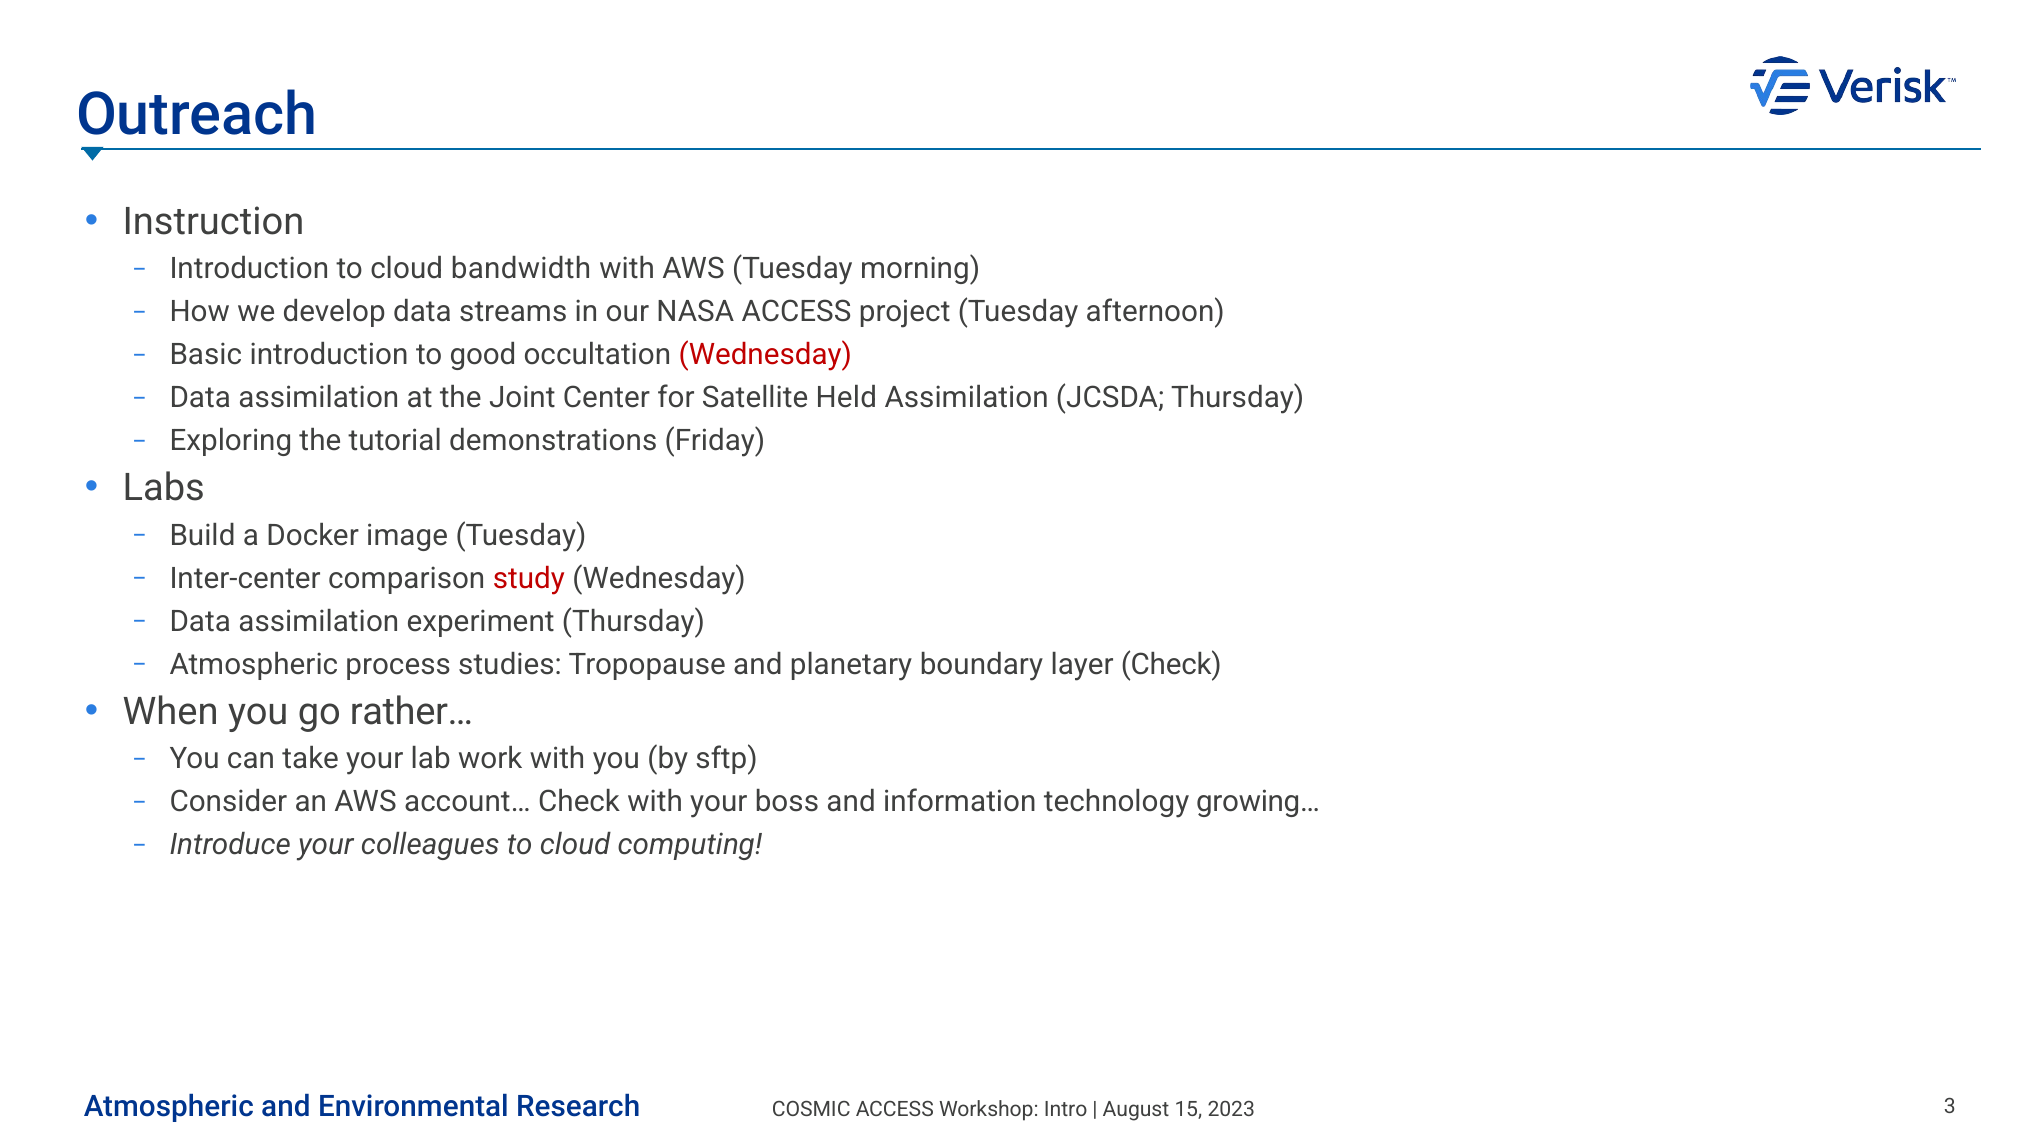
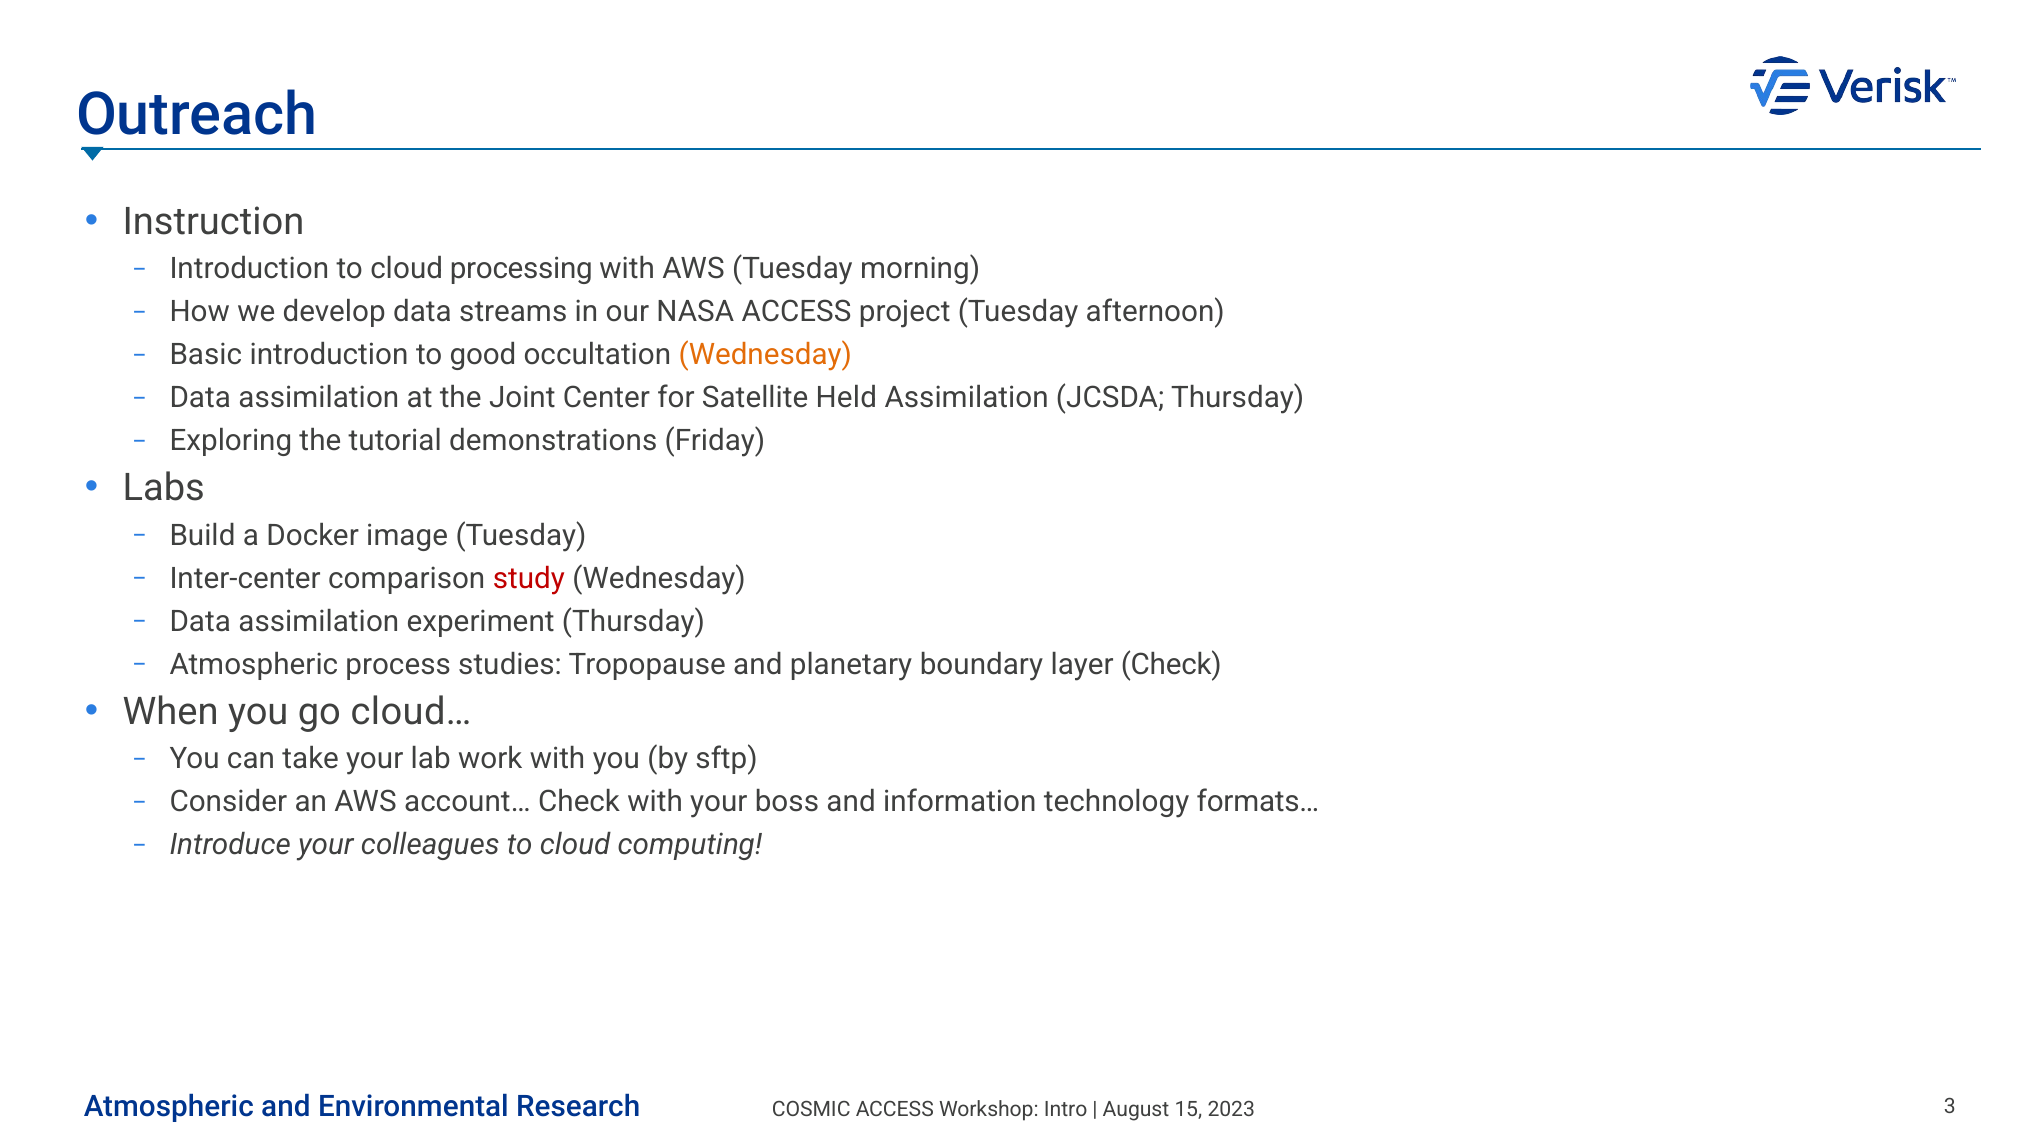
bandwidth: bandwidth -> processing
Wednesday at (765, 355) colour: red -> orange
rather…: rather… -> cloud…
growing…: growing… -> formats…
